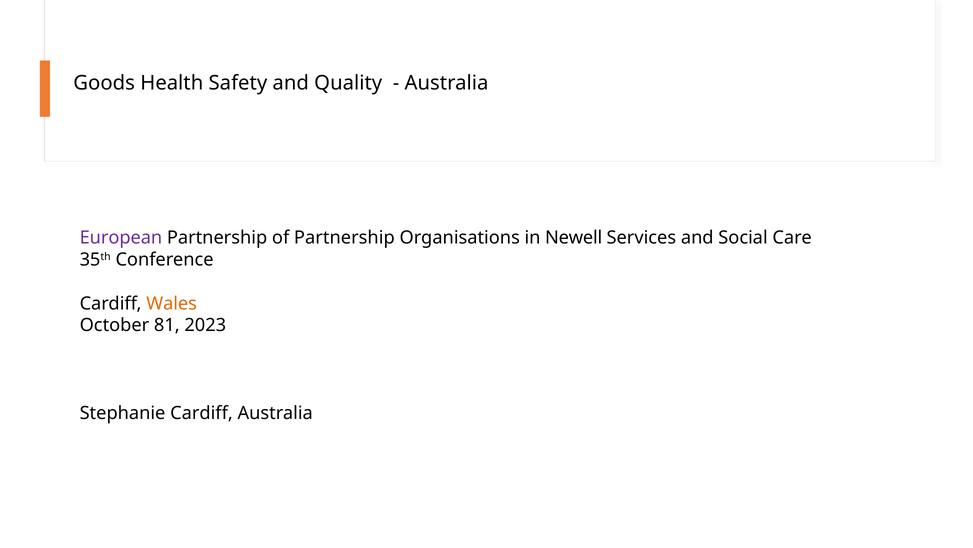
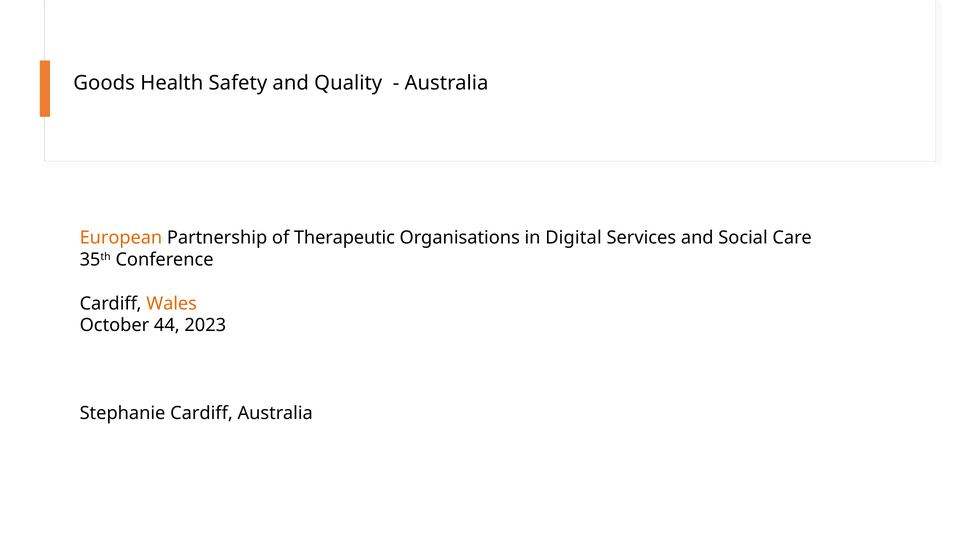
European colour: purple -> orange
of Partnership: Partnership -> Therapeutic
Newell: Newell -> Digital
81: 81 -> 44
